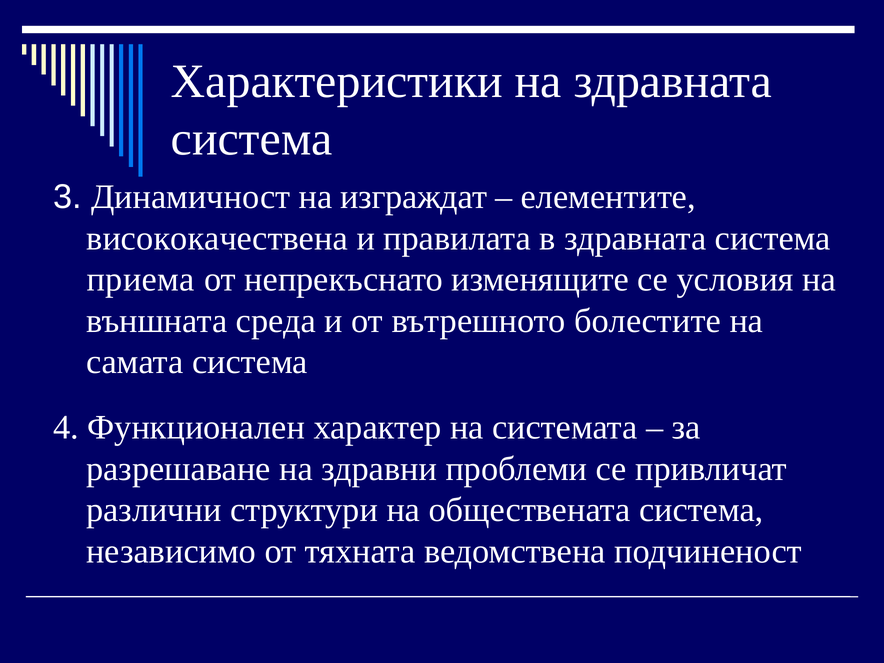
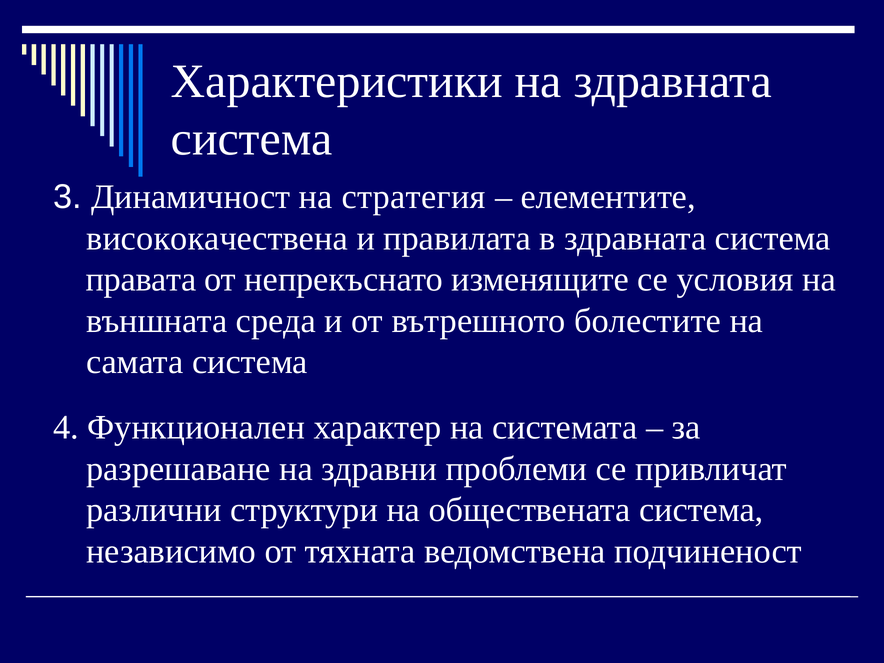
изграждат: изграждат -> стратегия
приема: приема -> правата
